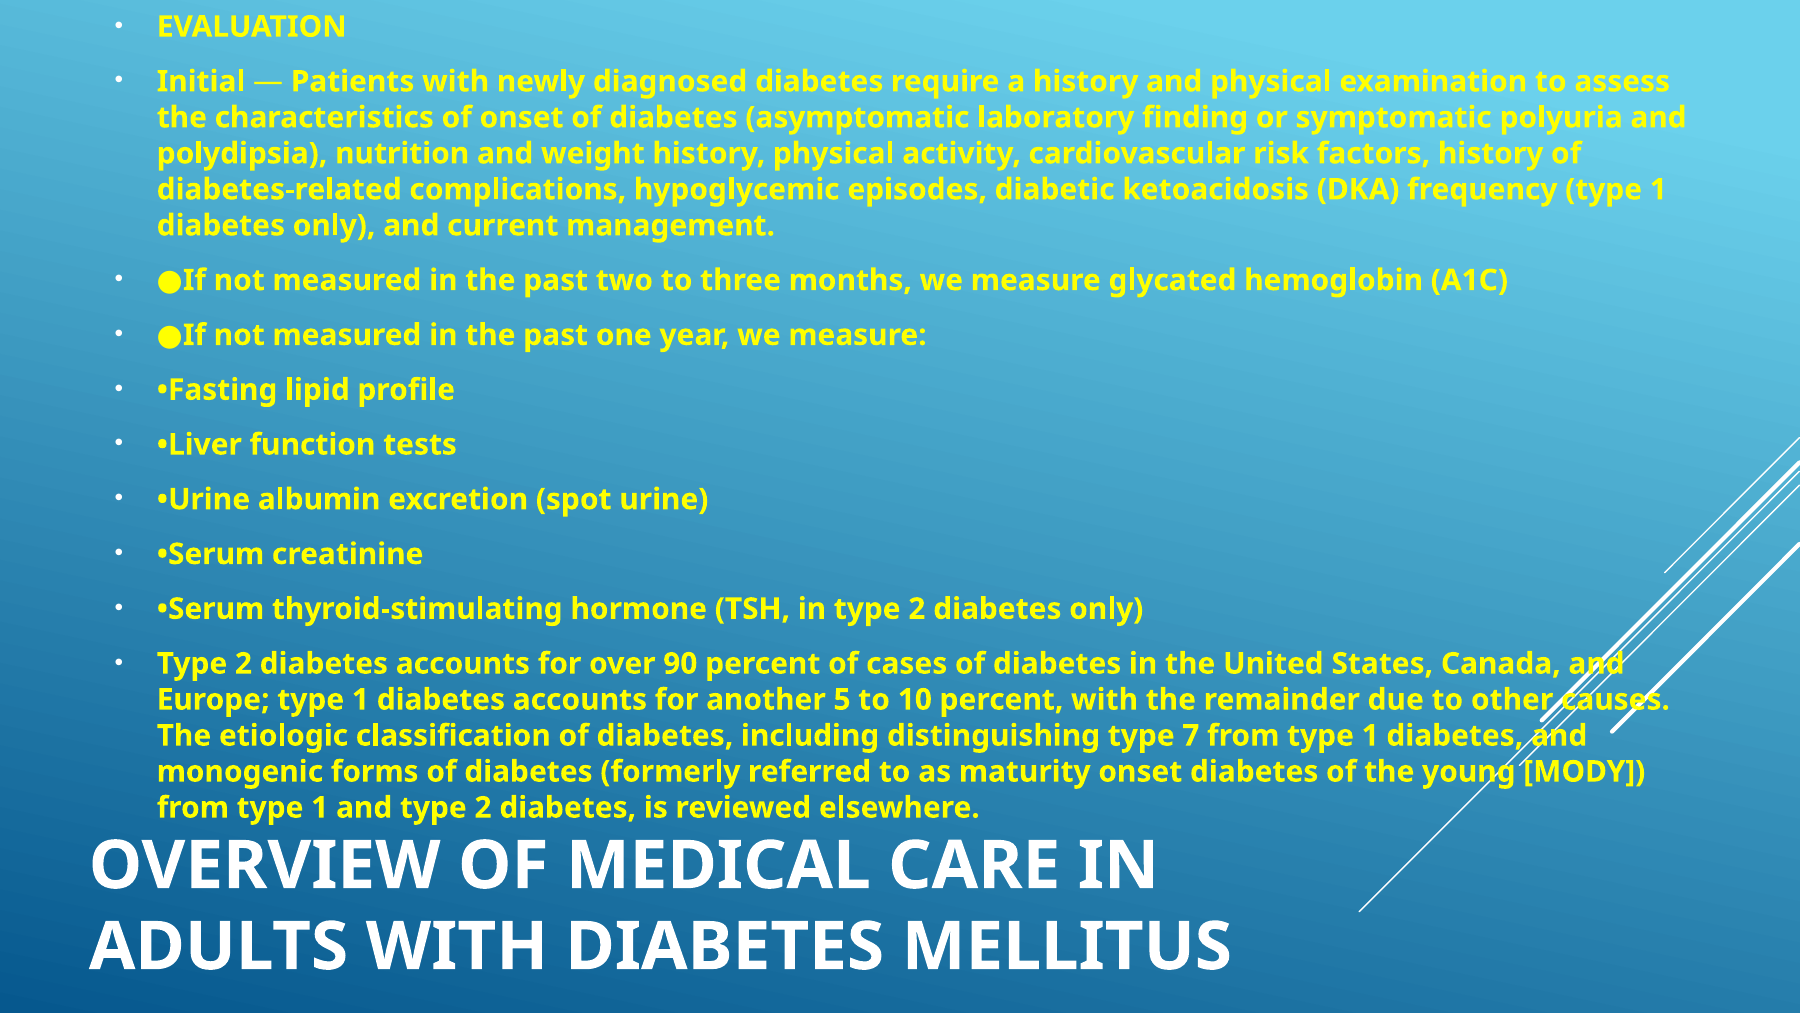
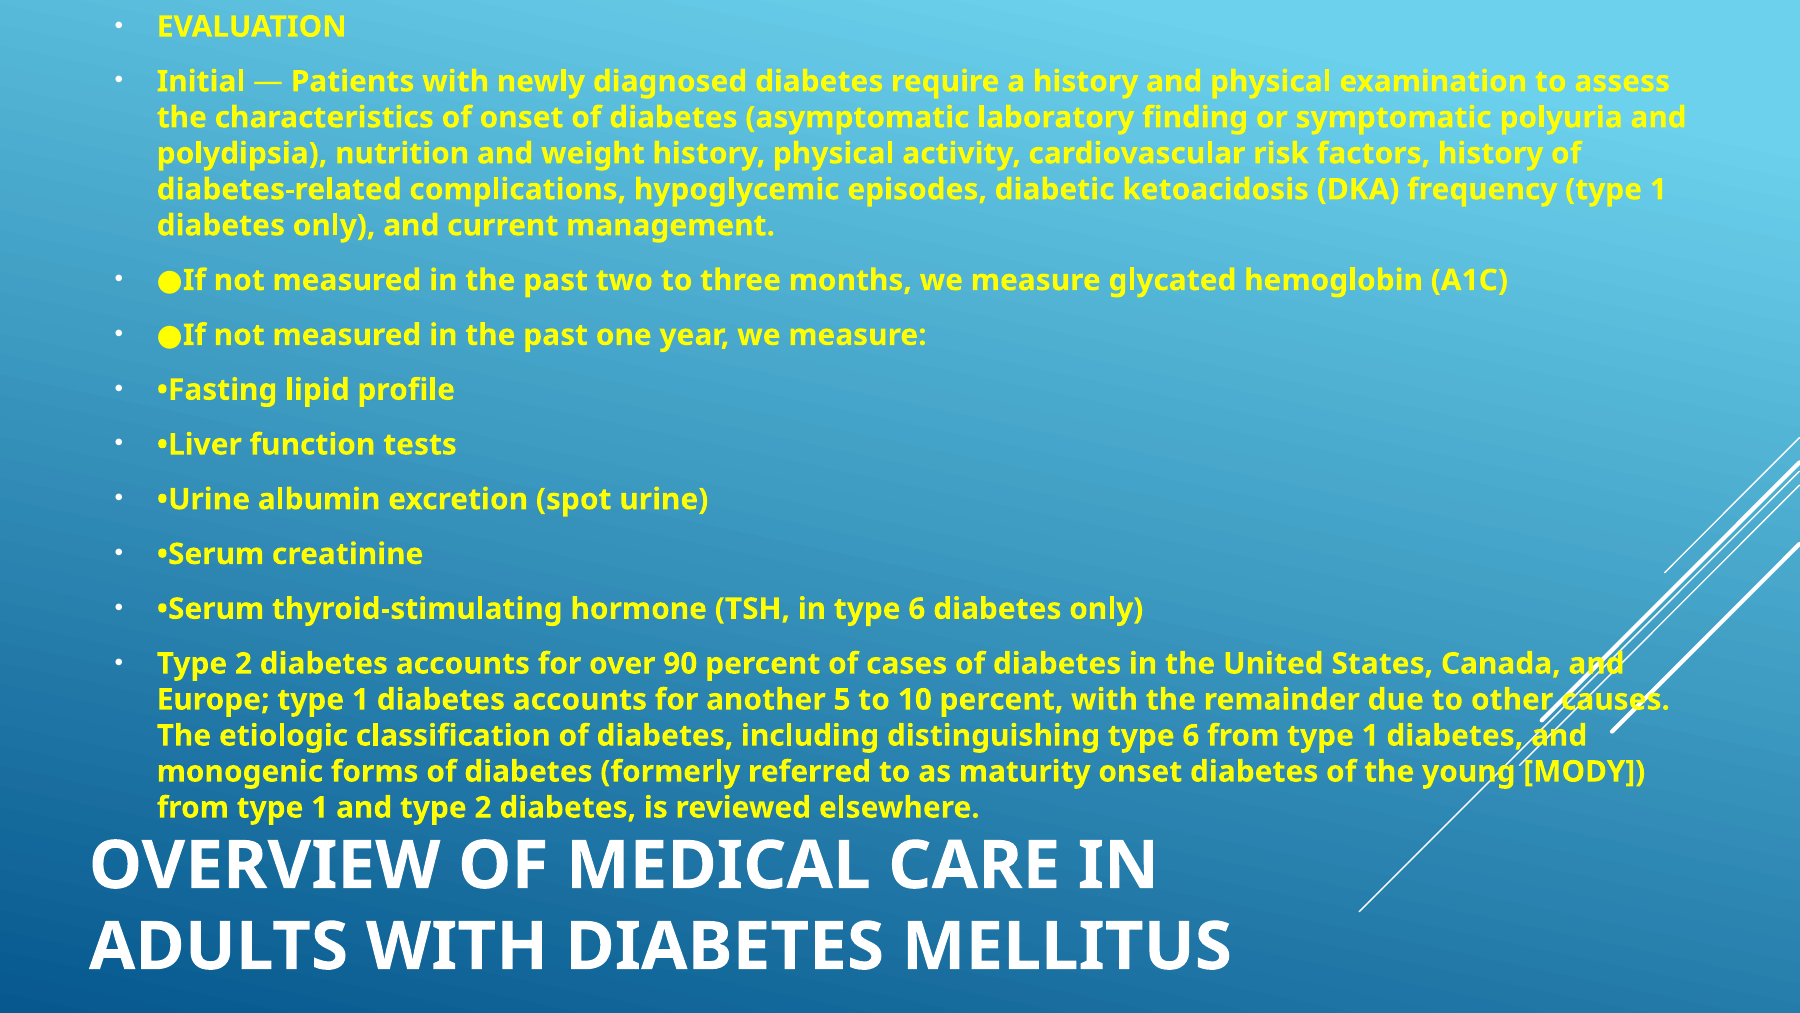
in type 2: 2 -> 6
distinguishing type 7: 7 -> 6
